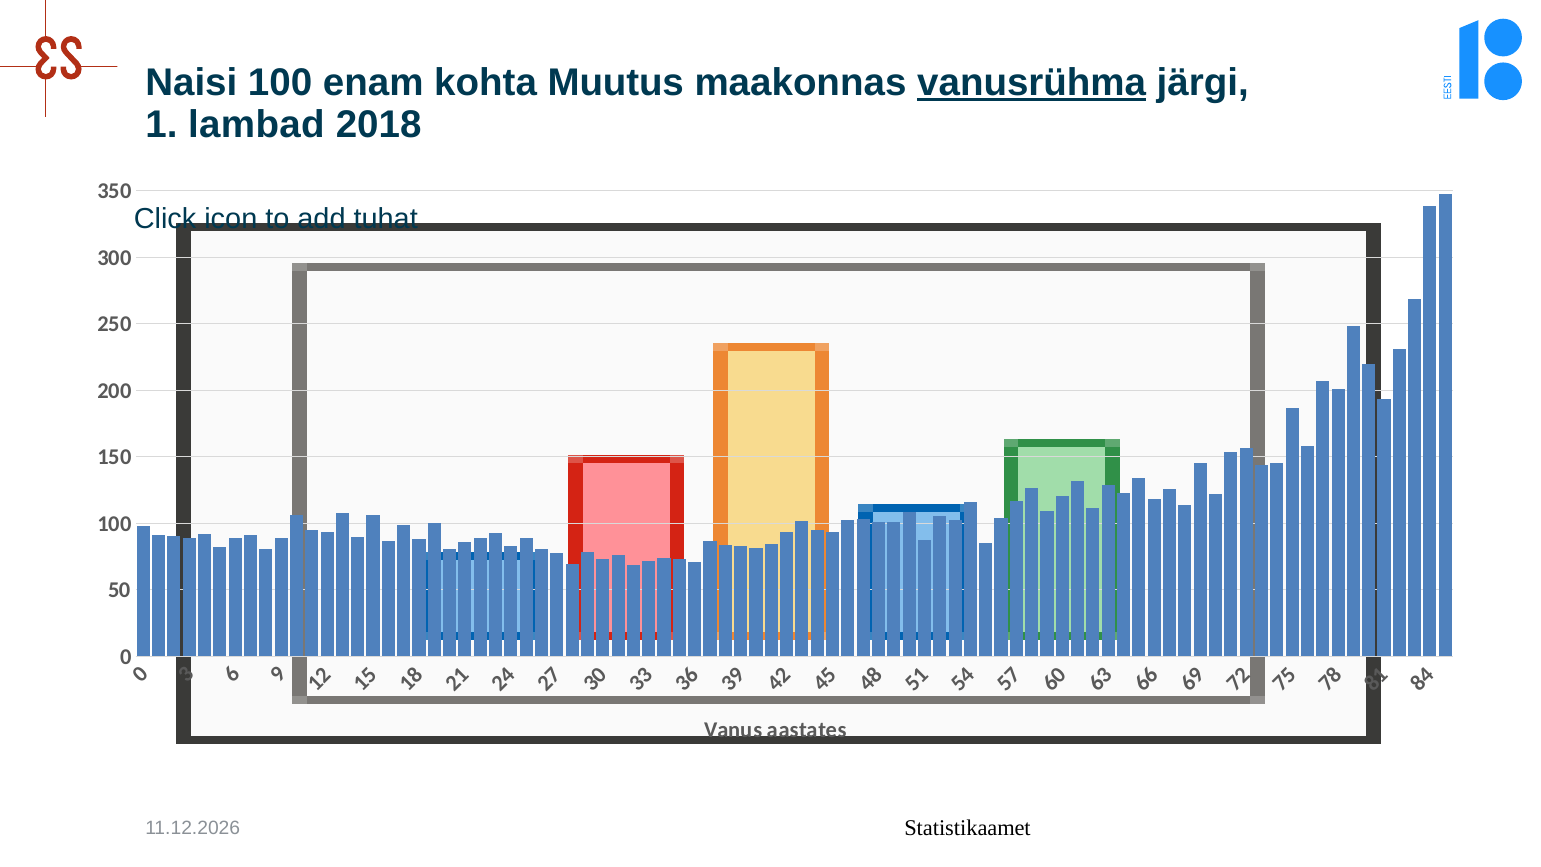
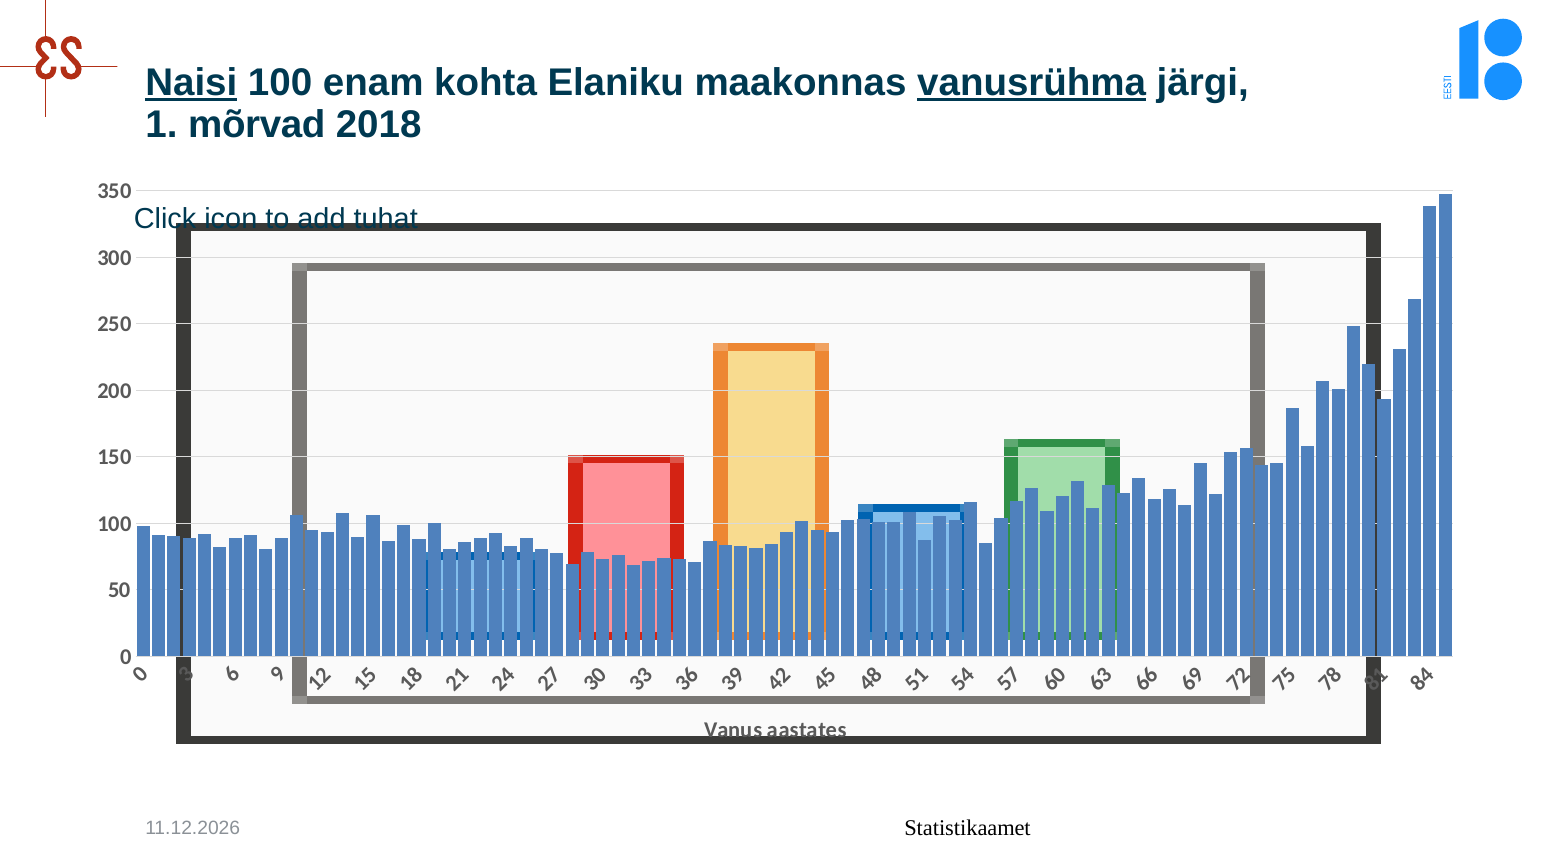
Naisi underline: none -> present
Muutus: Muutus -> Elaniku
lambad: lambad -> mõrvad
